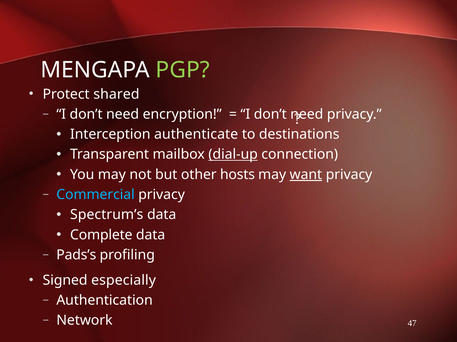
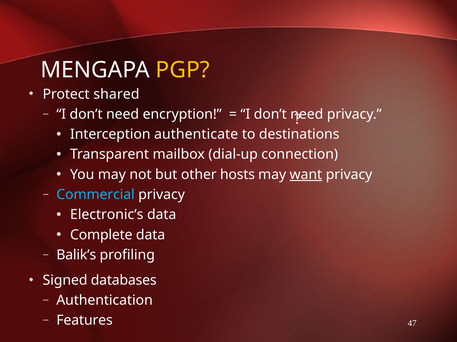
PGP colour: light green -> yellow
dial-up underline: present -> none
Spectrum’s: Spectrum’s -> Electronic’s
Pads’s: Pads’s -> Balik’s
especially: especially -> databases
Network: Network -> Features
